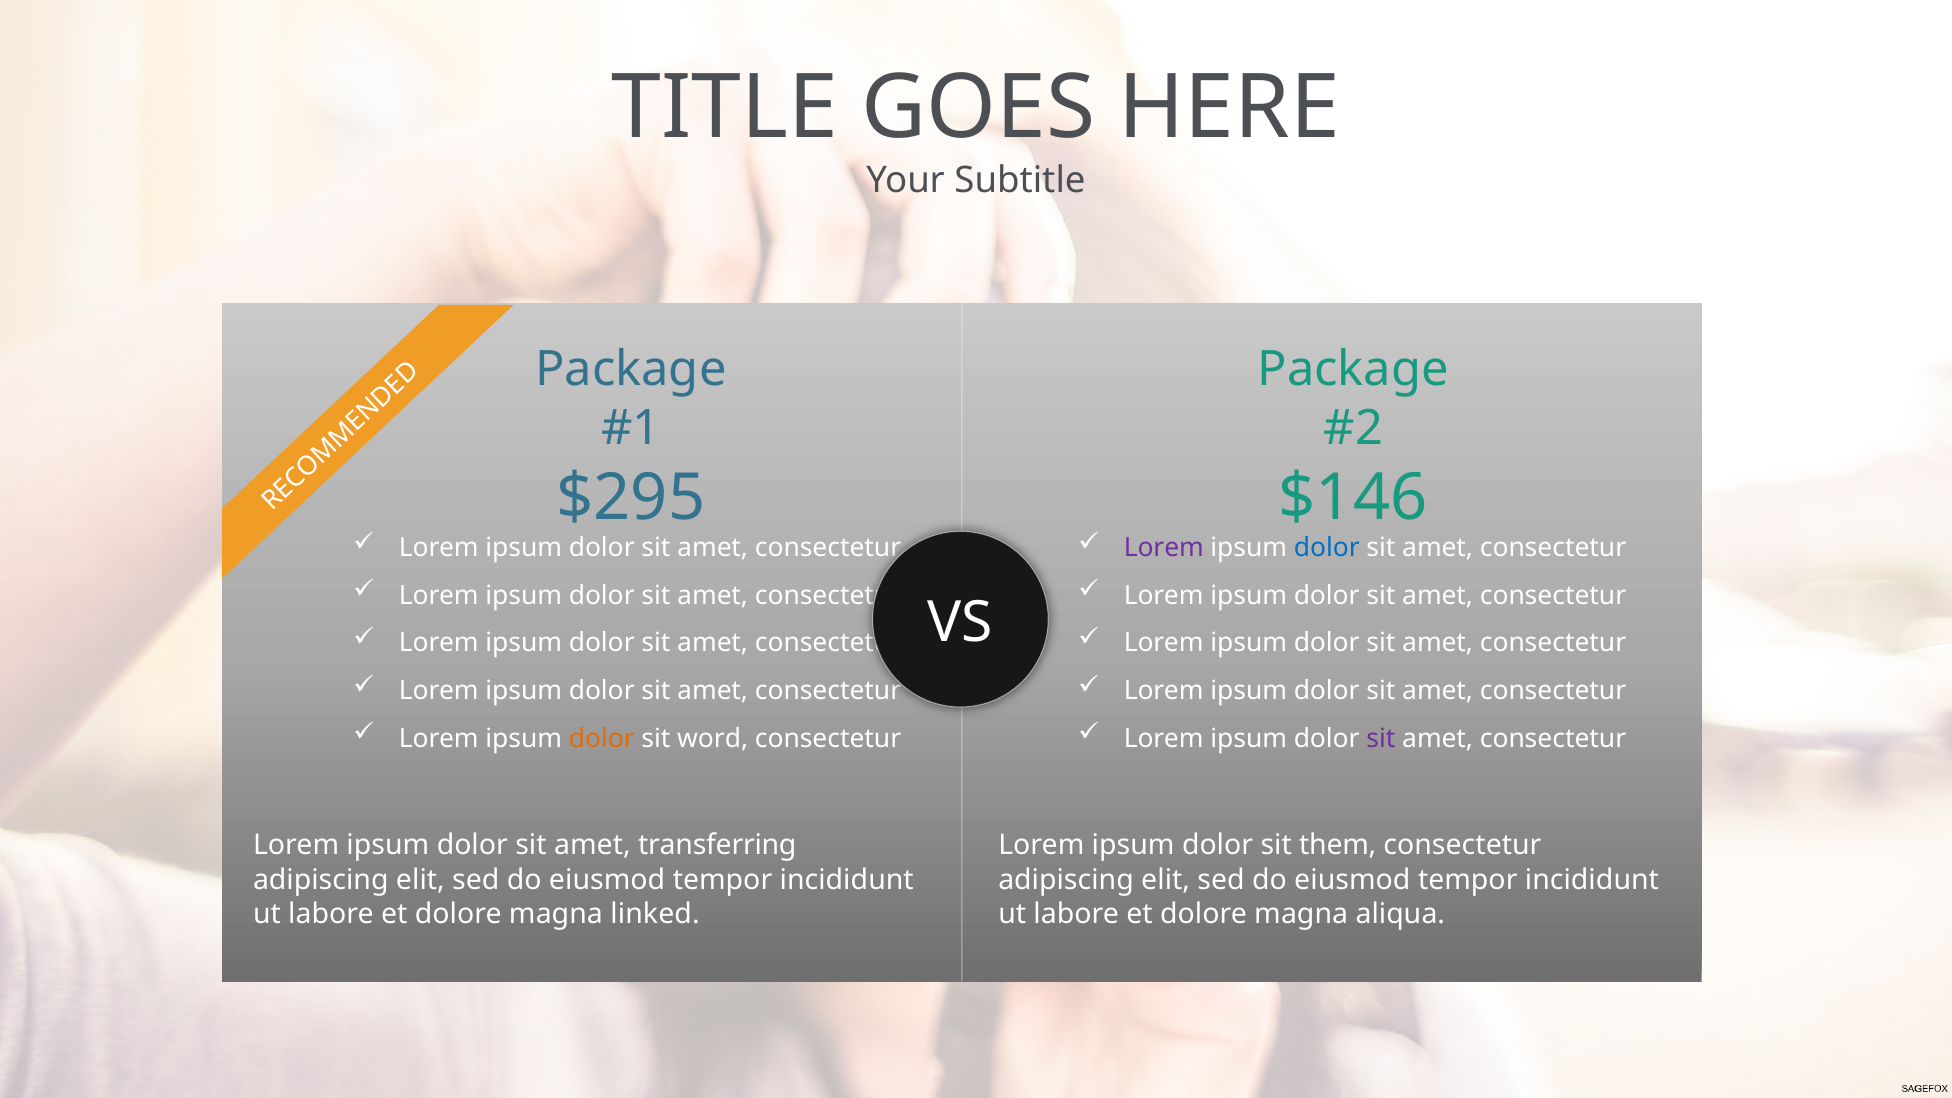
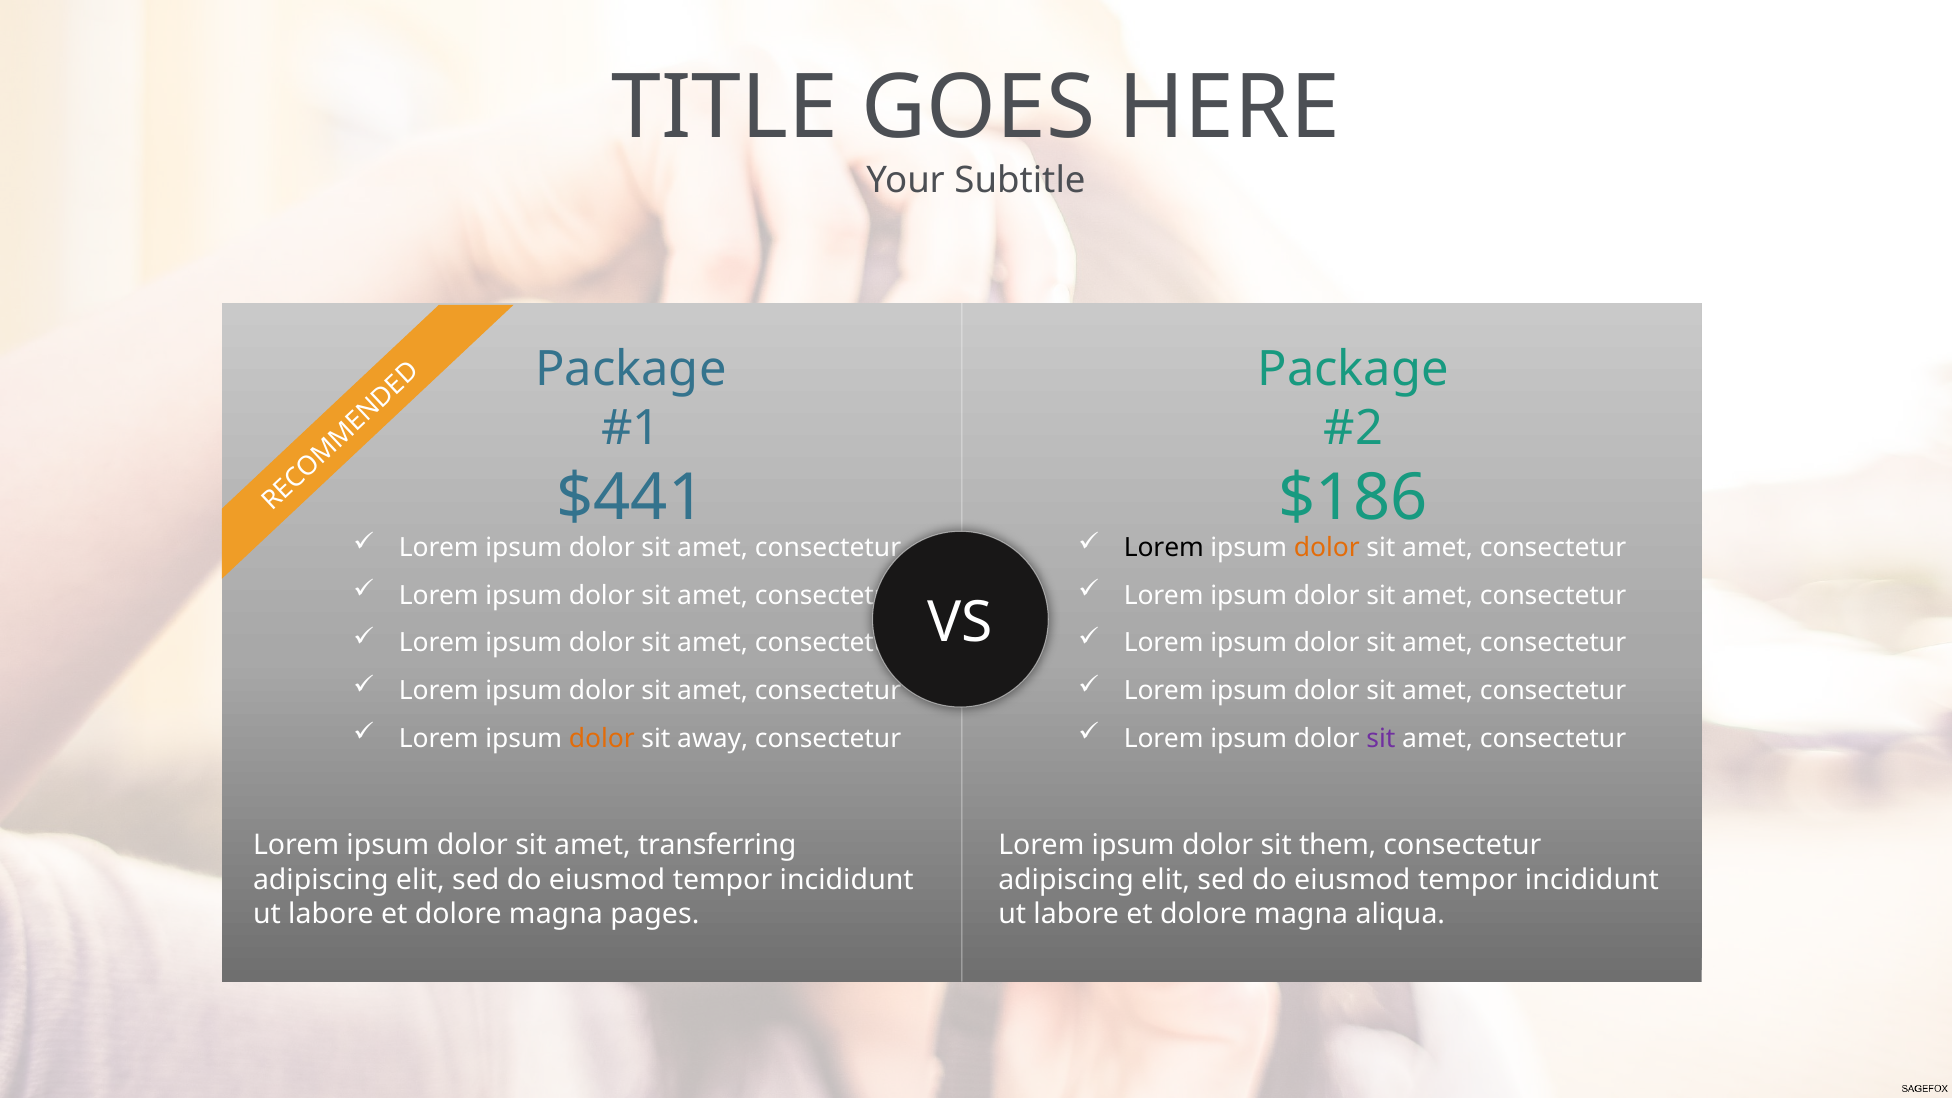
$295: $295 -> $441
$146: $146 -> $186
Lorem at (1164, 548) colour: purple -> black
dolor at (1327, 548) colour: blue -> orange
word: word -> away
linked: linked -> pages
